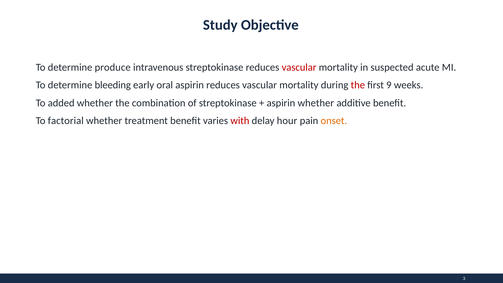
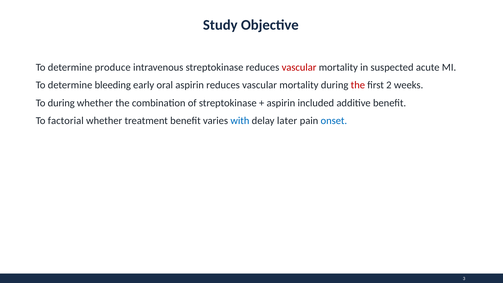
9: 9 -> 2
To added: added -> during
aspirin whether: whether -> included
with colour: red -> blue
hour: hour -> later
onset colour: orange -> blue
